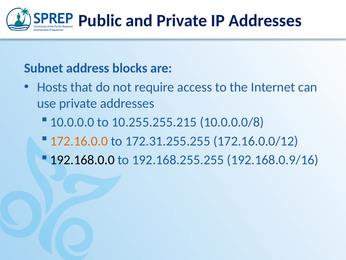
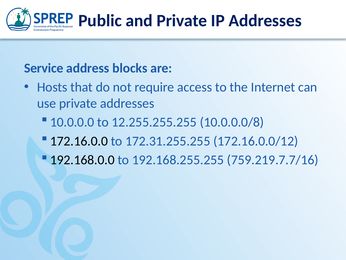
Subnet: Subnet -> Service
10.255.255.215: 10.255.255.215 -> 12.255.255.255
172.16.0.0 colour: orange -> black
192.168.0.9/16: 192.168.0.9/16 -> 759.219.7.7/16
